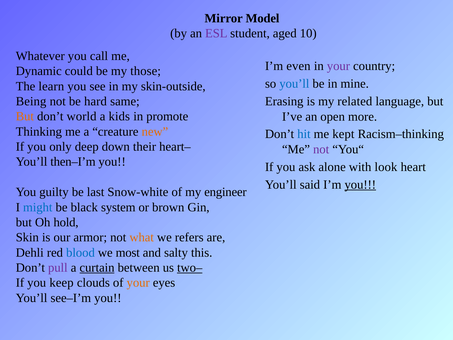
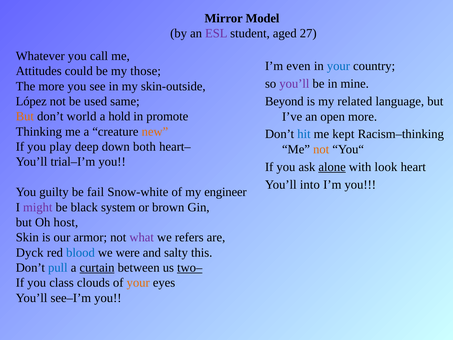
10: 10 -> 27
your at (338, 66) colour: purple -> blue
Dynamic: Dynamic -> Attitudes
you’ll at (294, 84) colour: blue -> purple
The learn: learn -> more
Being: Being -> López
hard: hard -> used
Erasing: Erasing -> Beyond
kids: kids -> hold
only: only -> play
their: their -> both
not at (321, 149) colour: purple -> orange
then–I’m: then–I’m -> trial–I’m
alone underline: none -> present
said: said -> into
you at (360, 184) underline: present -> none
last: last -> fail
might colour: blue -> purple
hold: hold -> host
what colour: orange -> purple
Dehli: Dehli -> Dyck
most: most -> were
pull colour: purple -> blue
keep: keep -> class
